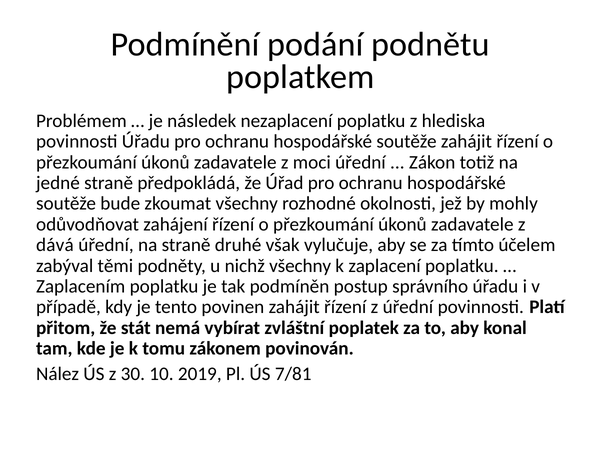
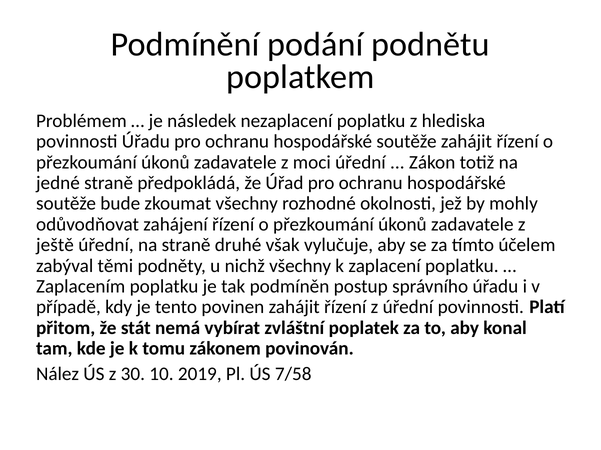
dává: dává -> ještě
7/81: 7/81 -> 7/58
